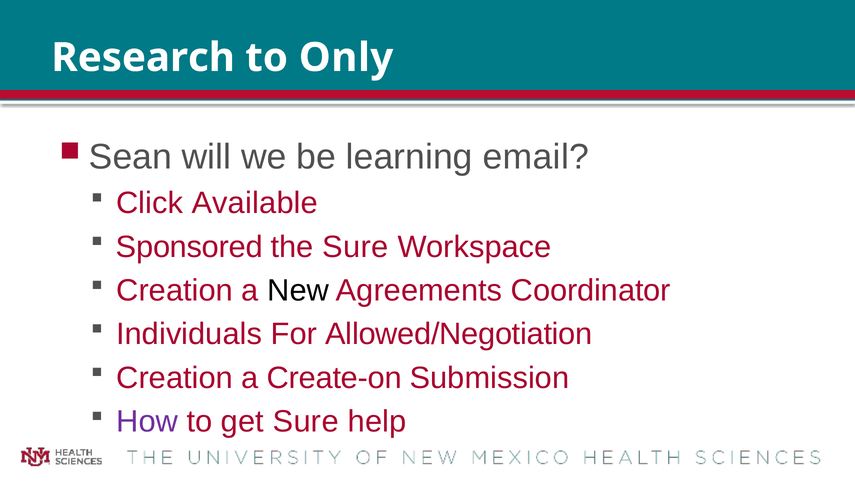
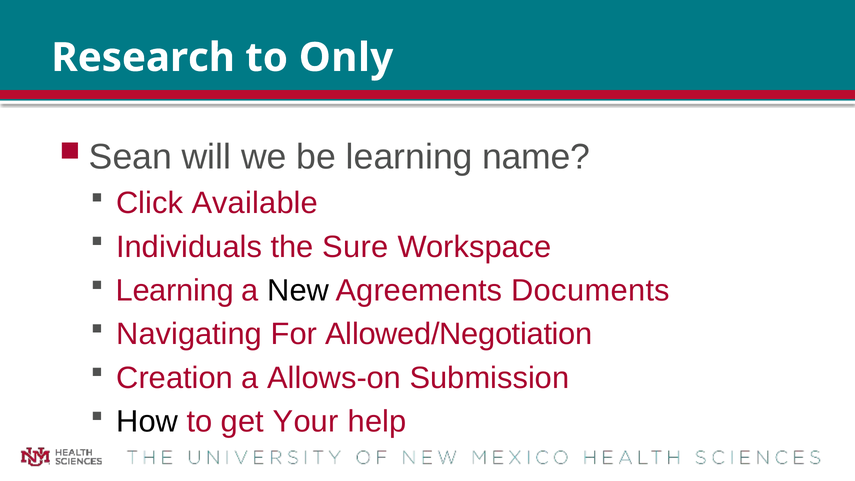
email: email -> name
Sponsored: Sponsored -> Individuals
Creation at (175, 291): Creation -> Learning
Coordinator: Coordinator -> Documents
Individuals: Individuals -> Navigating
Create-on: Create-on -> Allows-on
How colour: purple -> black
get Sure: Sure -> Your
